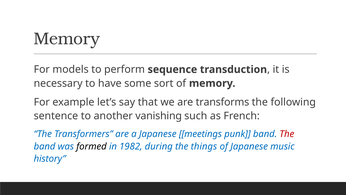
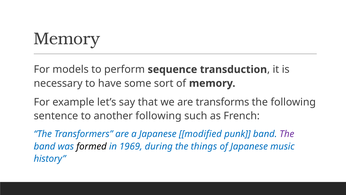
another vanishing: vanishing -> following
meetings: meetings -> modified
The at (287, 134) colour: red -> purple
1982: 1982 -> 1969
